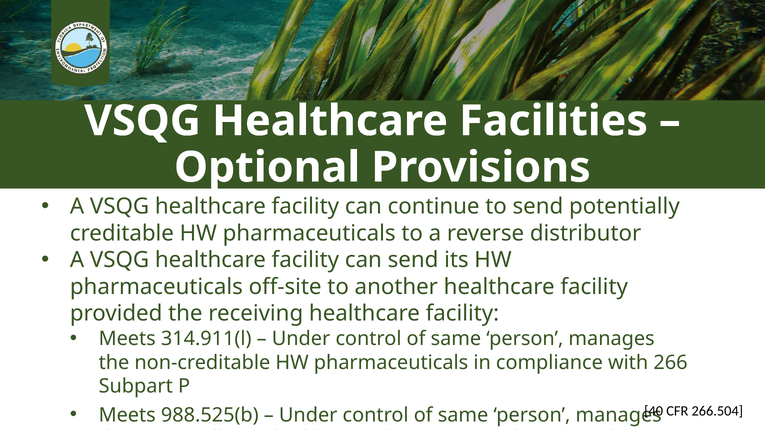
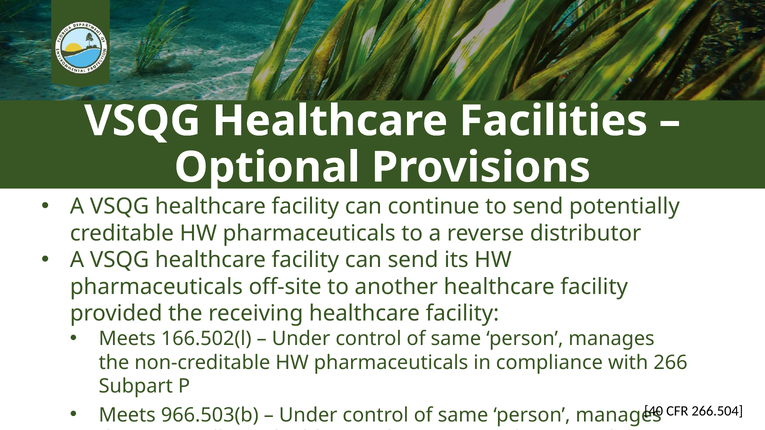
314.911(l: 314.911(l -> 166.502(l
988.525(b: 988.525(b -> 966.503(b
